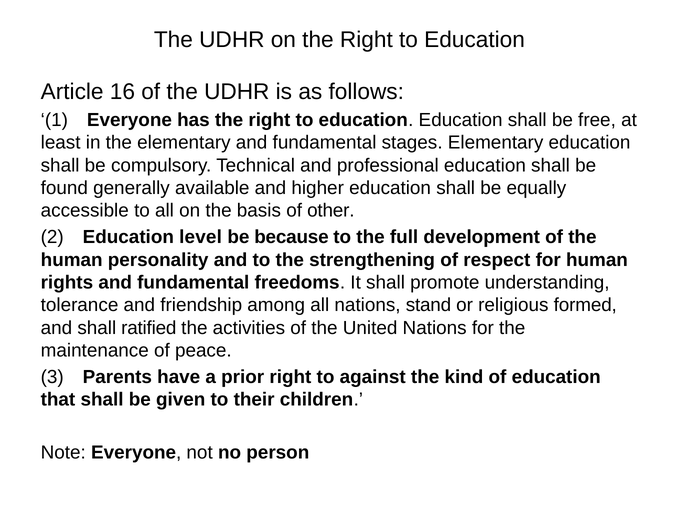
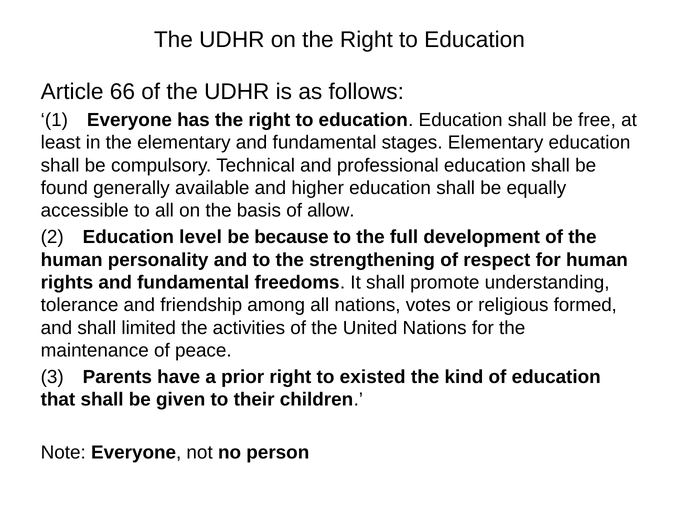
16: 16 -> 66
other: other -> allow
stand: stand -> votes
ratified: ratified -> limited
against: against -> existed
